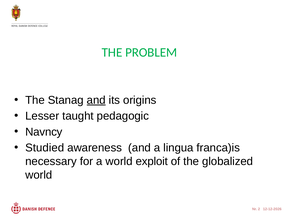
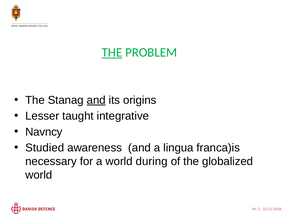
THE at (112, 52) underline: none -> present
pedagogic: pedagogic -> integrative
exploit: exploit -> during
